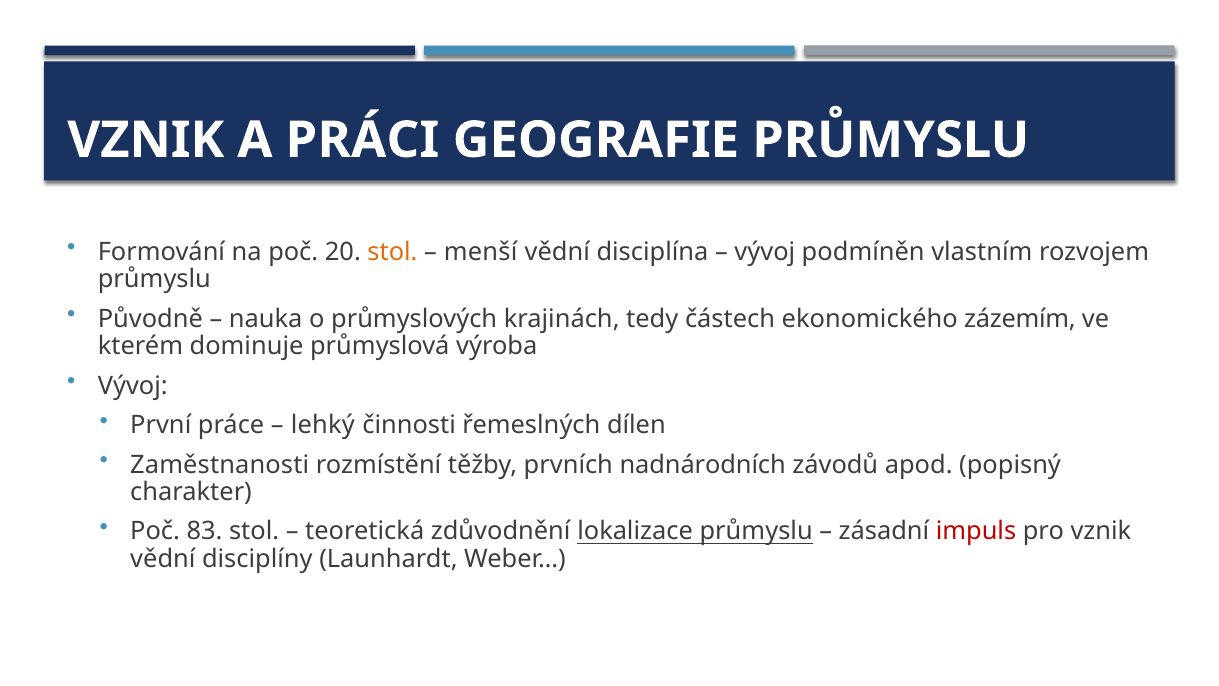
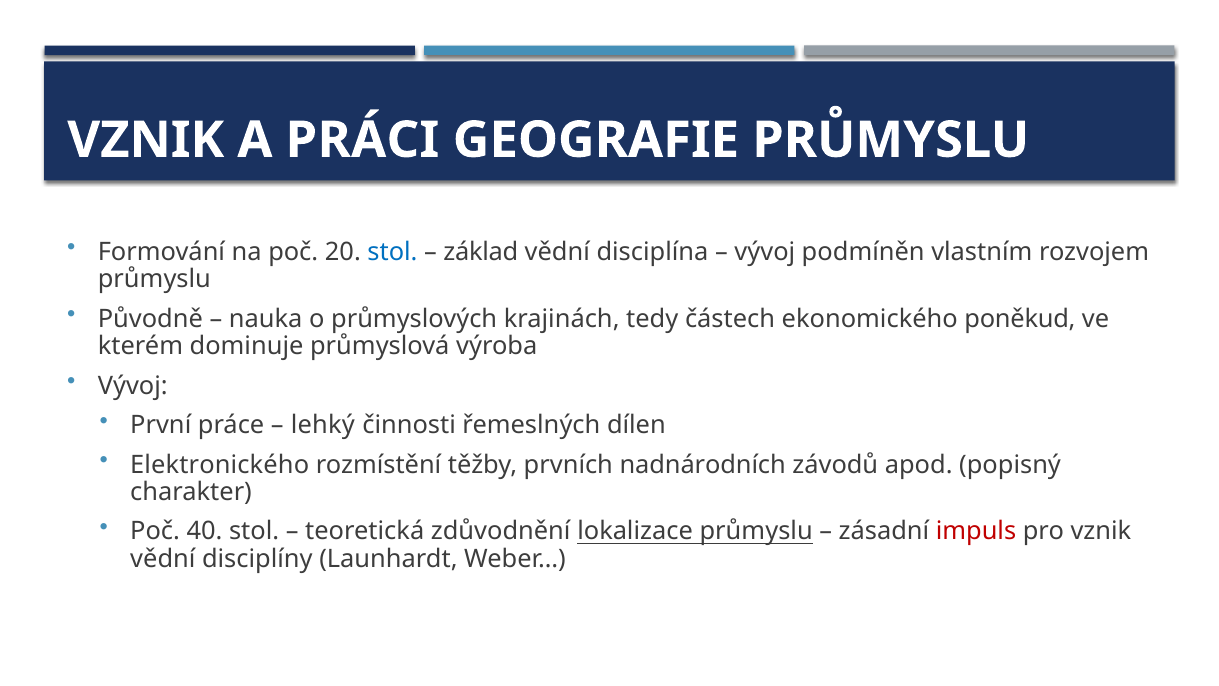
stol at (392, 252) colour: orange -> blue
menší: menší -> základ
zázemím: zázemím -> poněkud
Zaměstnanosti: Zaměstnanosti -> Elektronického
83: 83 -> 40
